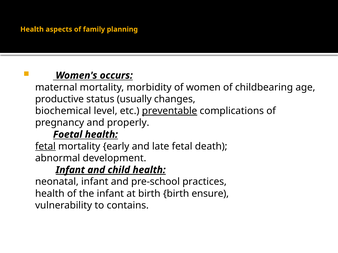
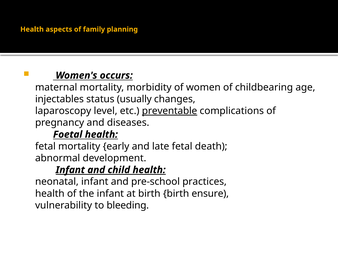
productive: productive -> injectables
biochemical: biochemical -> laparoscopy
properly: properly -> diseases
fetal at (45, 147) underline: present -> none
contains: contains -> bleeding
